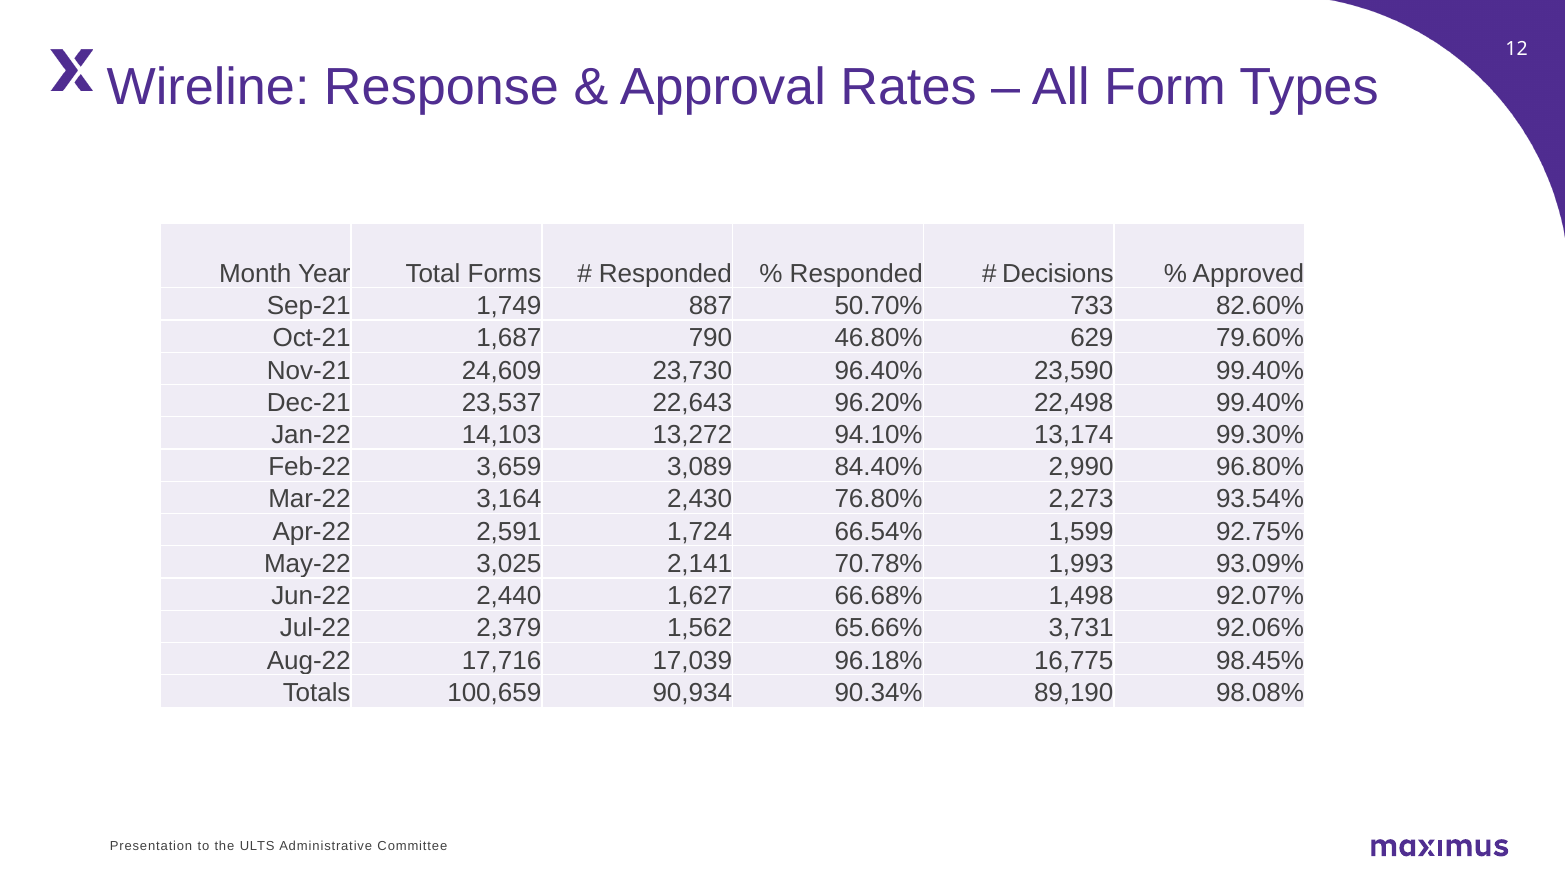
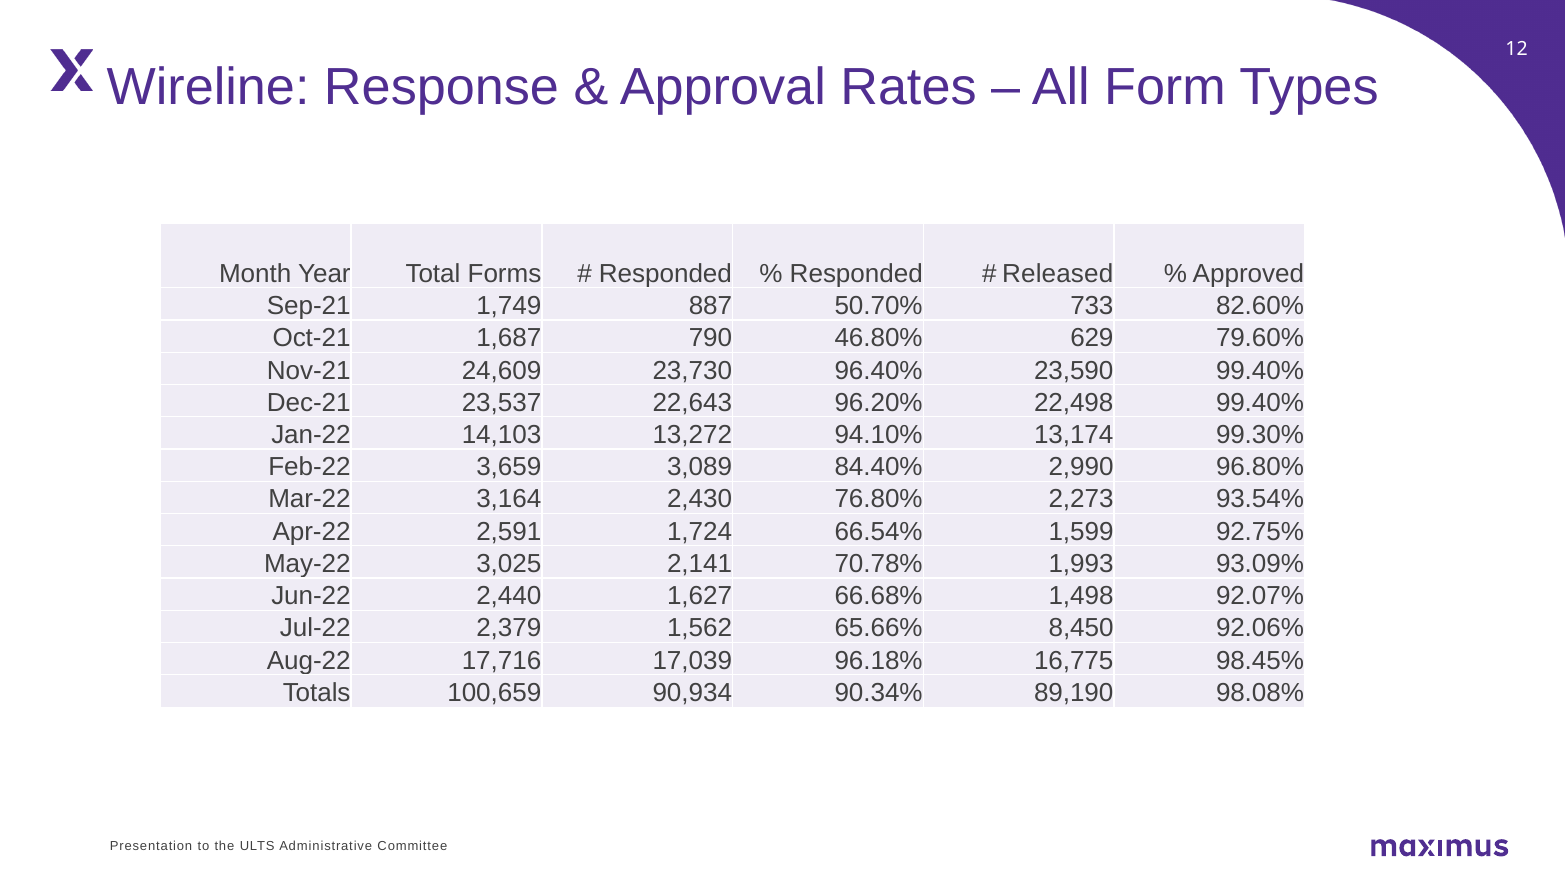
Decisions: Decisions -> Released
3,731: 3,731 -> 8,450
